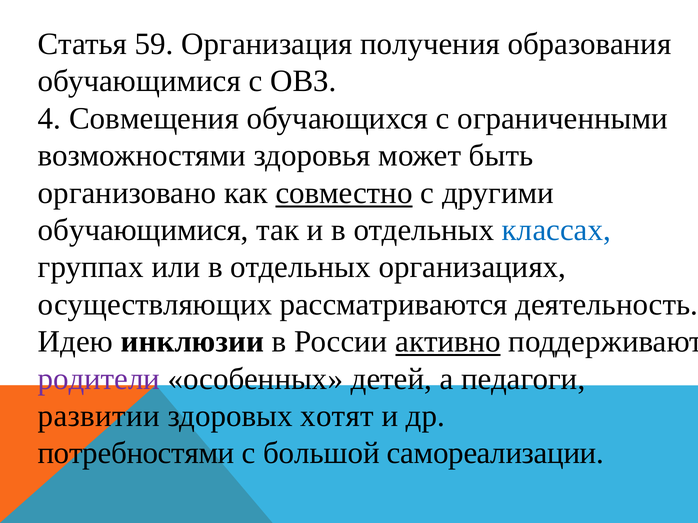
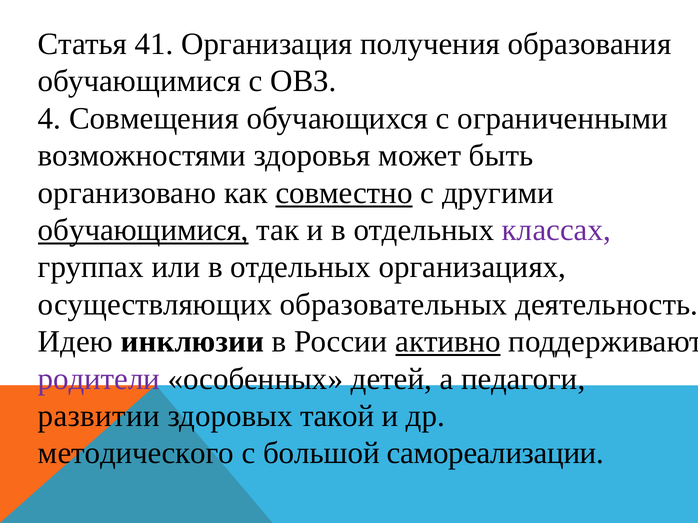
59: 59 -> 41
обучающимися at (143, 230) underline: none -> present
классах colour: blue -> purple
рассматриваются: рассматриваются -> образовательных
хотят: хотят -> такой
потребностями: потребностями -> методического
